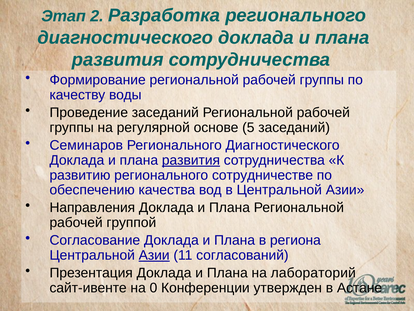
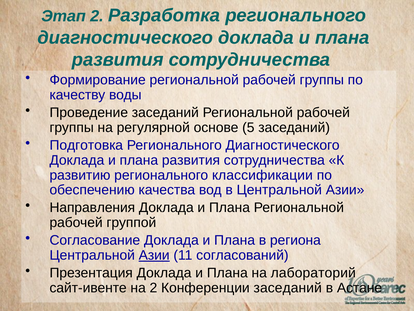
Семинаров: Семинаров -> Подготовка
развития at (191, 160) underline: present -> none
сотрудничестве: сотрудничестве -> классификации
на 0: 0 -> 2
Конференции утвержден: утвержден -> заседаний
